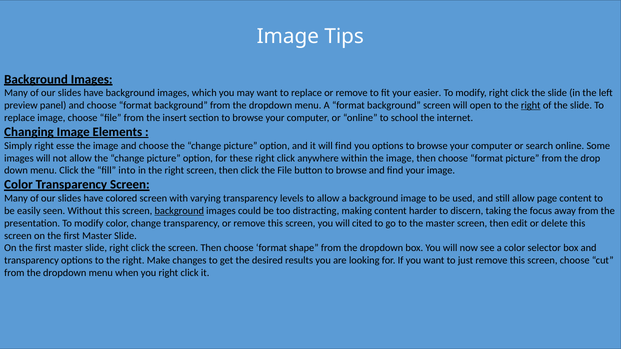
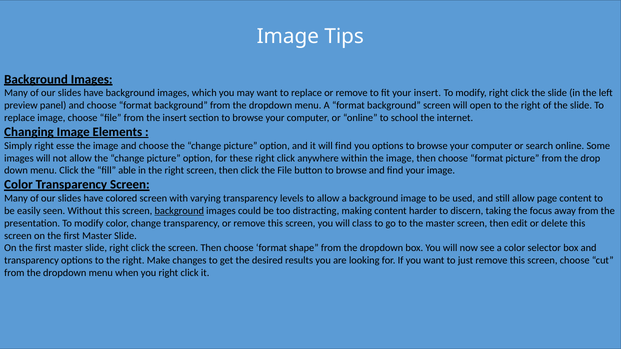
your easier: easier -> insert
right at (531, 106) underline: present -> none
into: into -> able
cited: cited -> class
